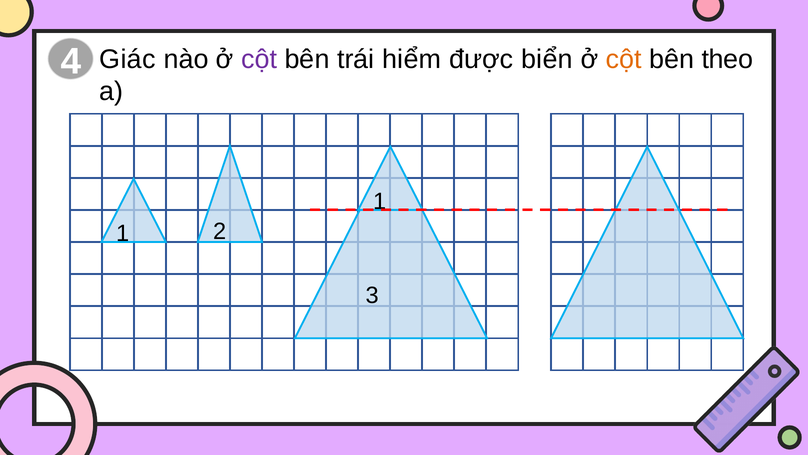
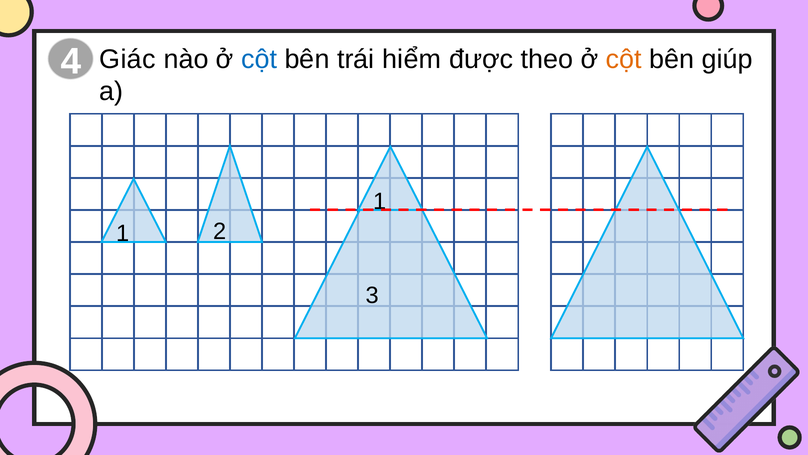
cột at (259, 59) colour: purple -> blue
biển: biển -> theo
theo: theo -> giúp
